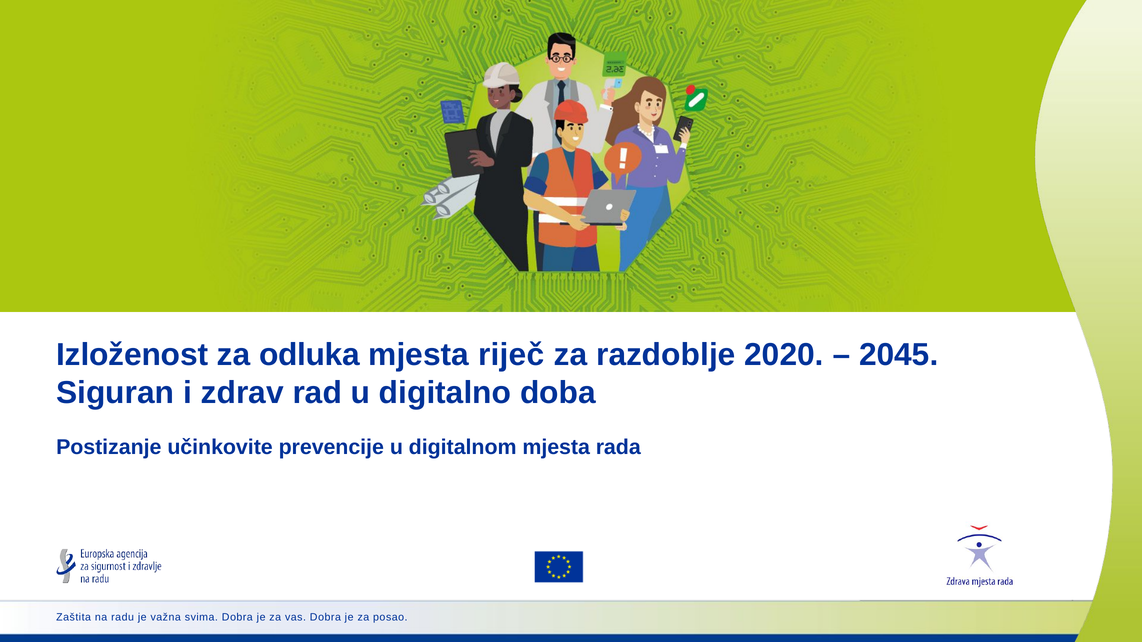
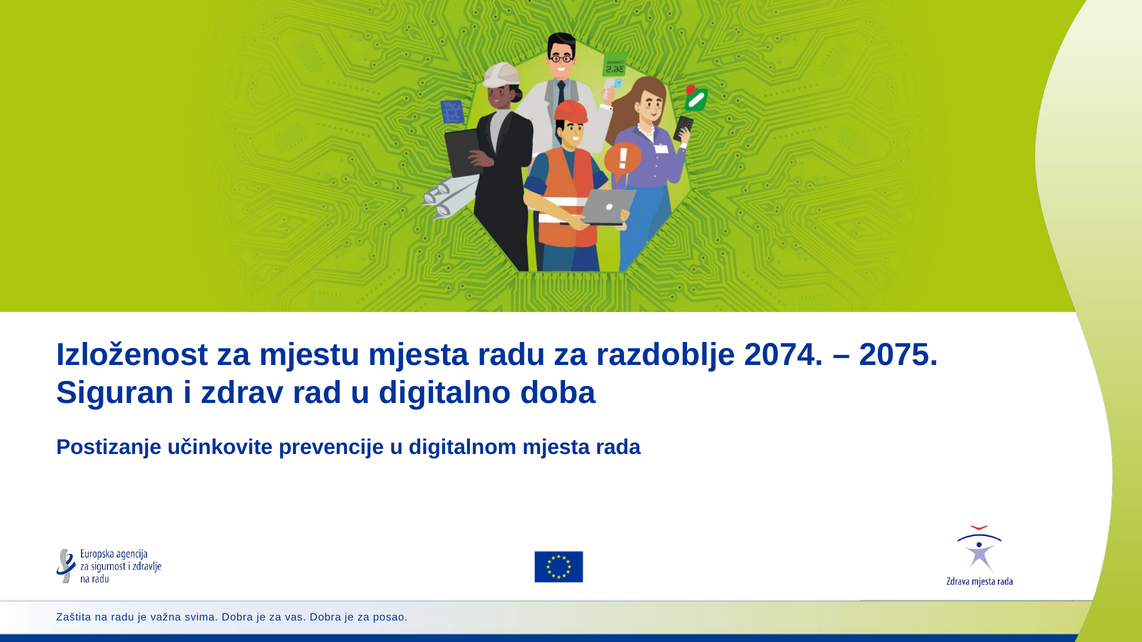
odluka: odluka -> mjestu
mjesta riječ: riječ -> radu
2020: 2020 -> 2074
2045: 2045 -> 2075
